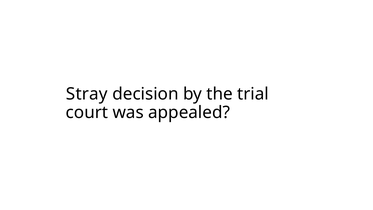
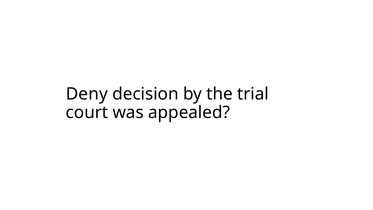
Stray: Stray -> Deny
